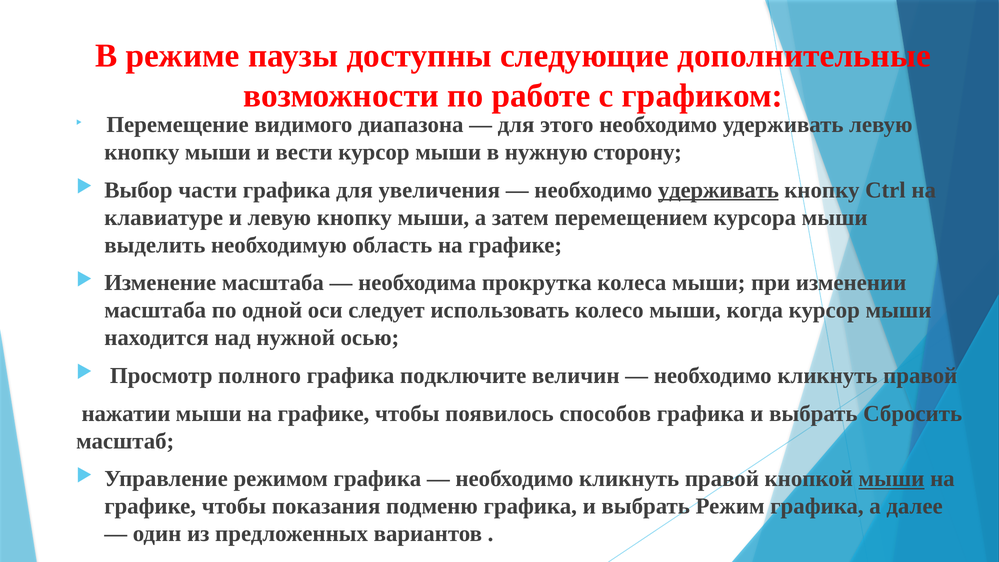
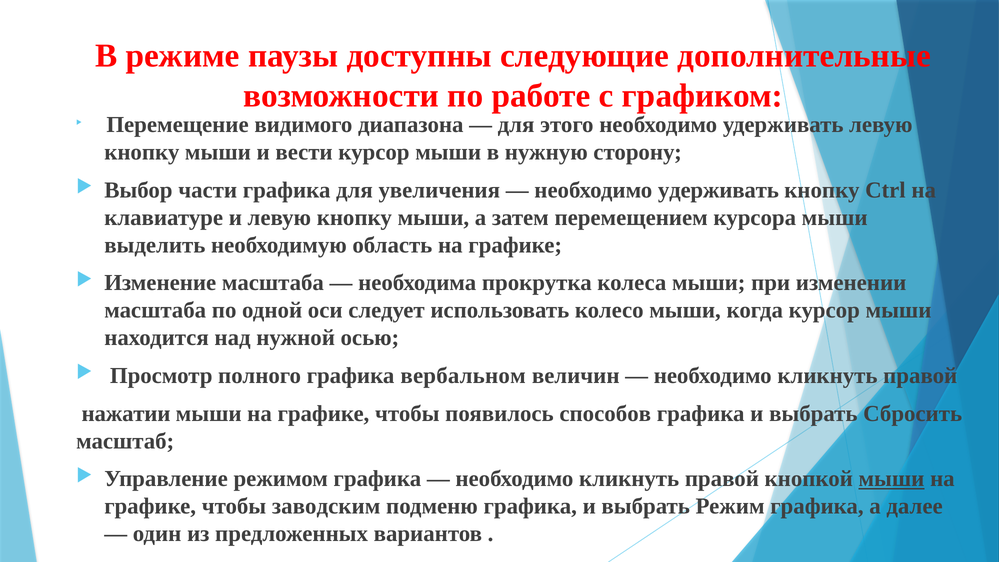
удерживать at (718, 190) underline: present -> none
подключите: подключите -> вербальном
показания: показания -> заводским
